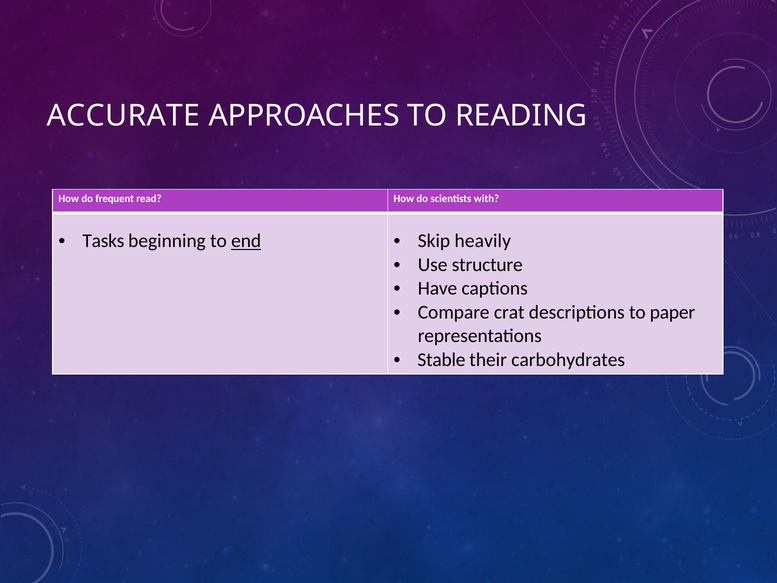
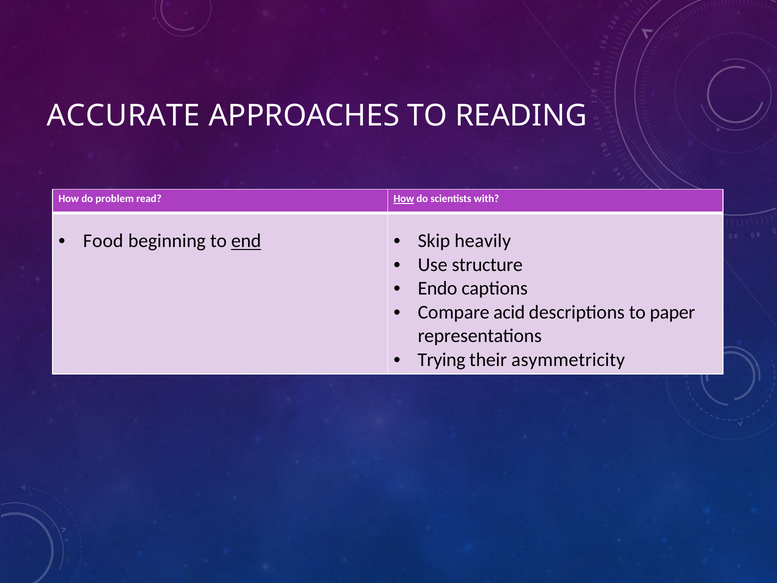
frequent: frequent -> problem
How at (404, 199) underline: none -> present
Tasks: Tasks -> Food
Have: Have -> Endo
crat: crat -> acid
Stable: Stable -> Trying
carbohydrates: carbohydrates -> asymmetricity
